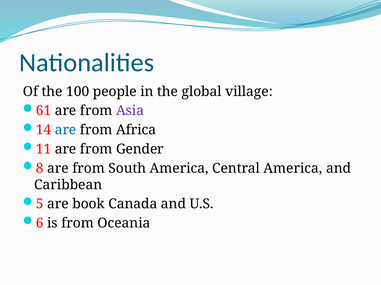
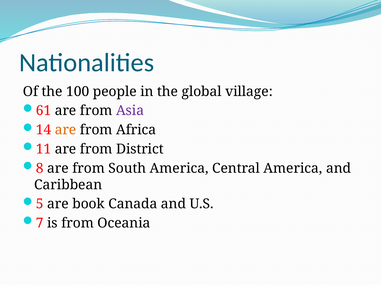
are at (66, 130) colour: blue -> orange
Gender: Gender -> District
6: 6 -> 7
